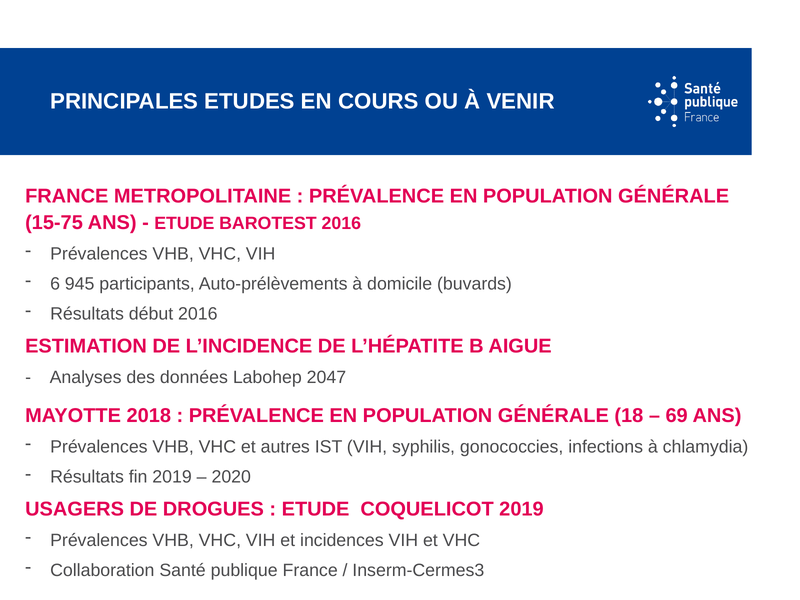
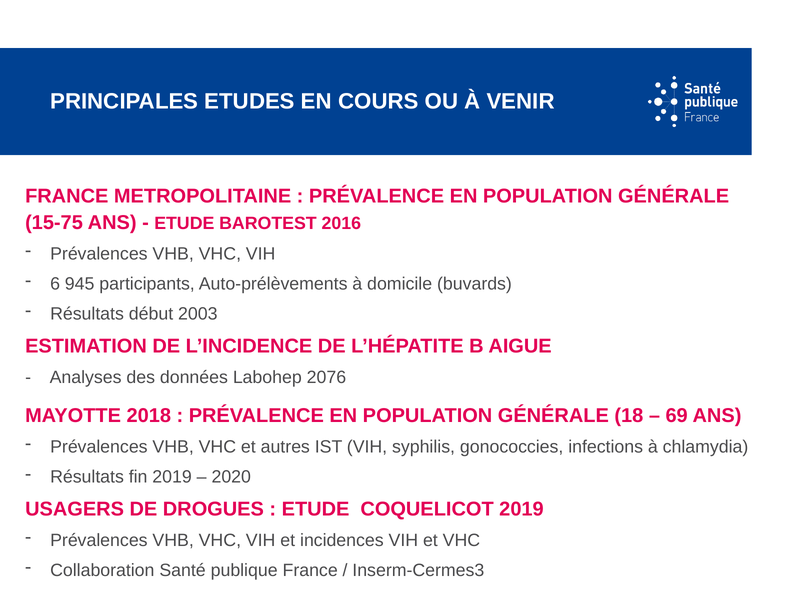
début 2016: 2016 -> 2003
2047: 2047 -> 2076
